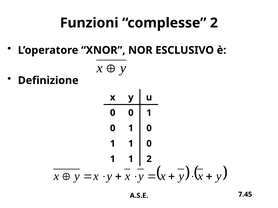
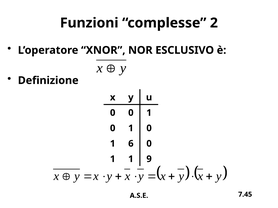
1 at (131, 144): 1 -> 6
1 2: 2 -> 9
